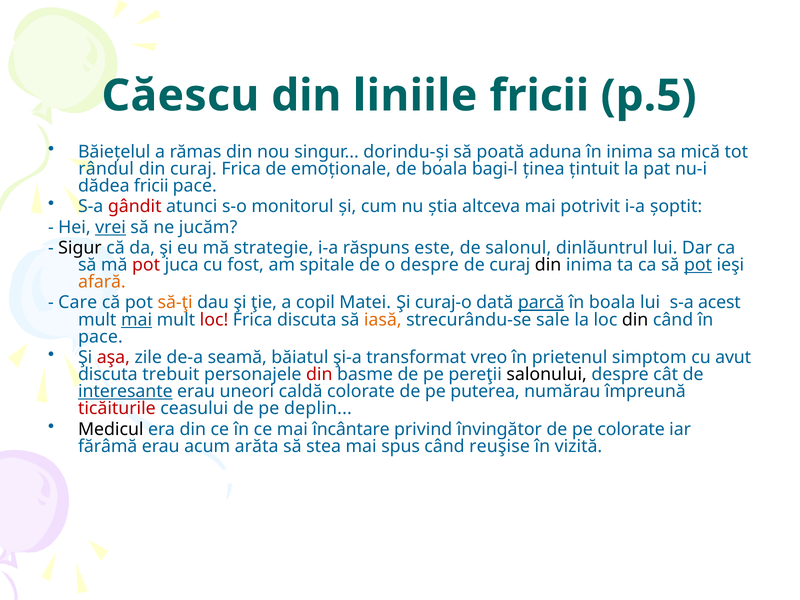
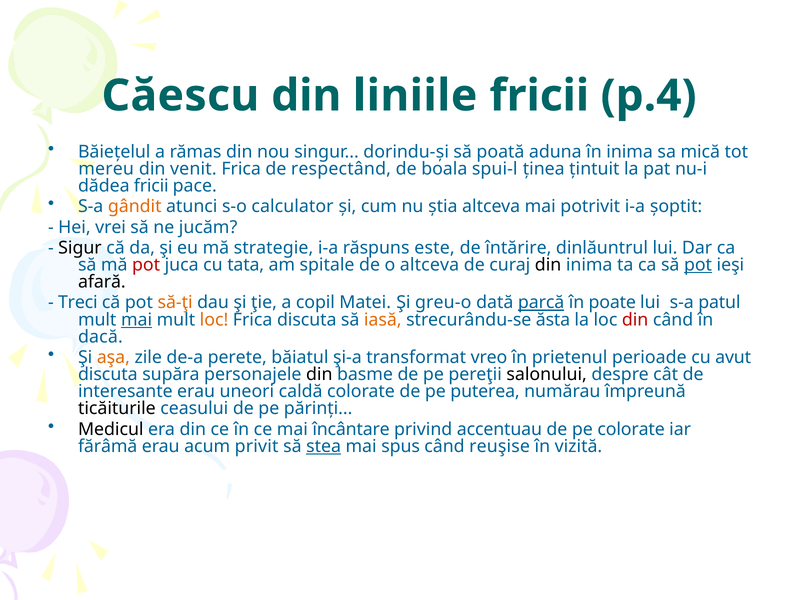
p.5: p.5 -> p.4
rândul: rândul -> mereu
din curaj: curaj -> venit
emoționale: emoționale -> respectând
bagi-l: bagi-l -> spui-l
gândit colour: red -> orange
monitorul: monitorul -> calculator
vrei underline: present -> none
salonul: salonul -> întărire
fost: fost -> tata
o despre: despre -> altceva
afară colour: orange -> black
Care: Care -> Treci
curaj-o: curaj-o -> greu-o
în boala: boala -> poate
acest: acest -> patul
loc at (214, 320) colour: red -> orange
sale: sale -> ăsta
din at (635, 320) colour: black -> red
pace at (100, 337): pace -> dacă
aşa colour: red -> orange
seamă: seamă -> perete
simptom: simptom -> perioade
trebuit: trebuit -> supăra
din at (319, 374) colour: red -> black
interesante underline: present -> none
ticăiturile colour: red -> black
deplin: deplin -> părinți
învingător: învingător -> accentuau
arăta: arăta -> privit
stea underline: none -> present
